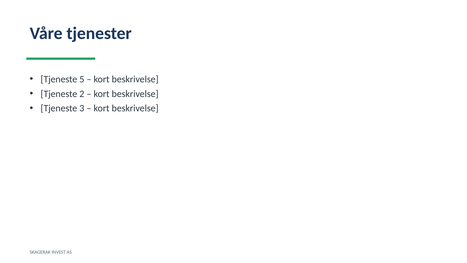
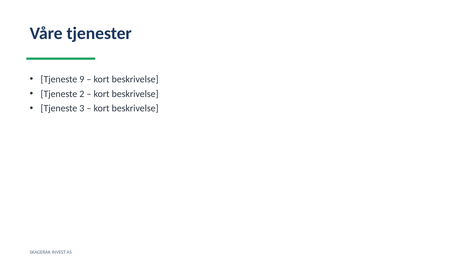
5: 5 -> 9
